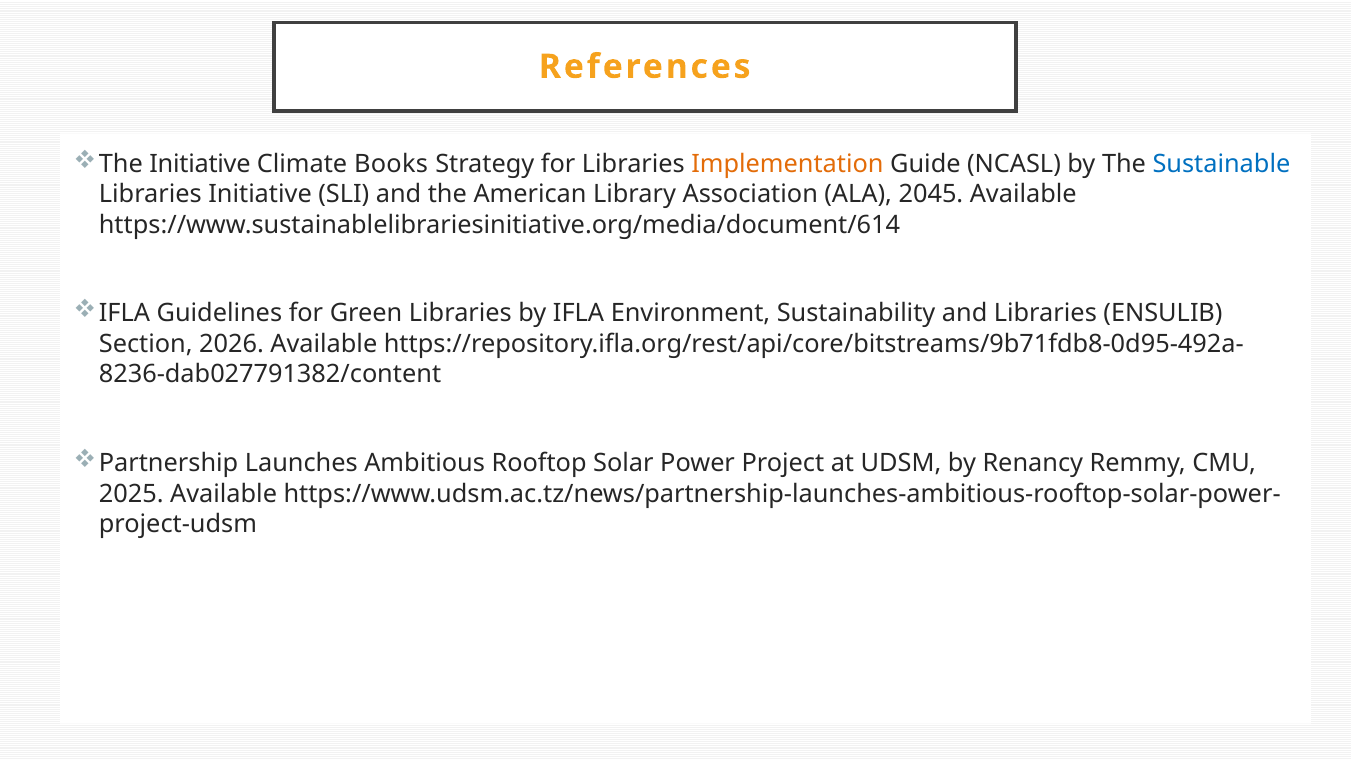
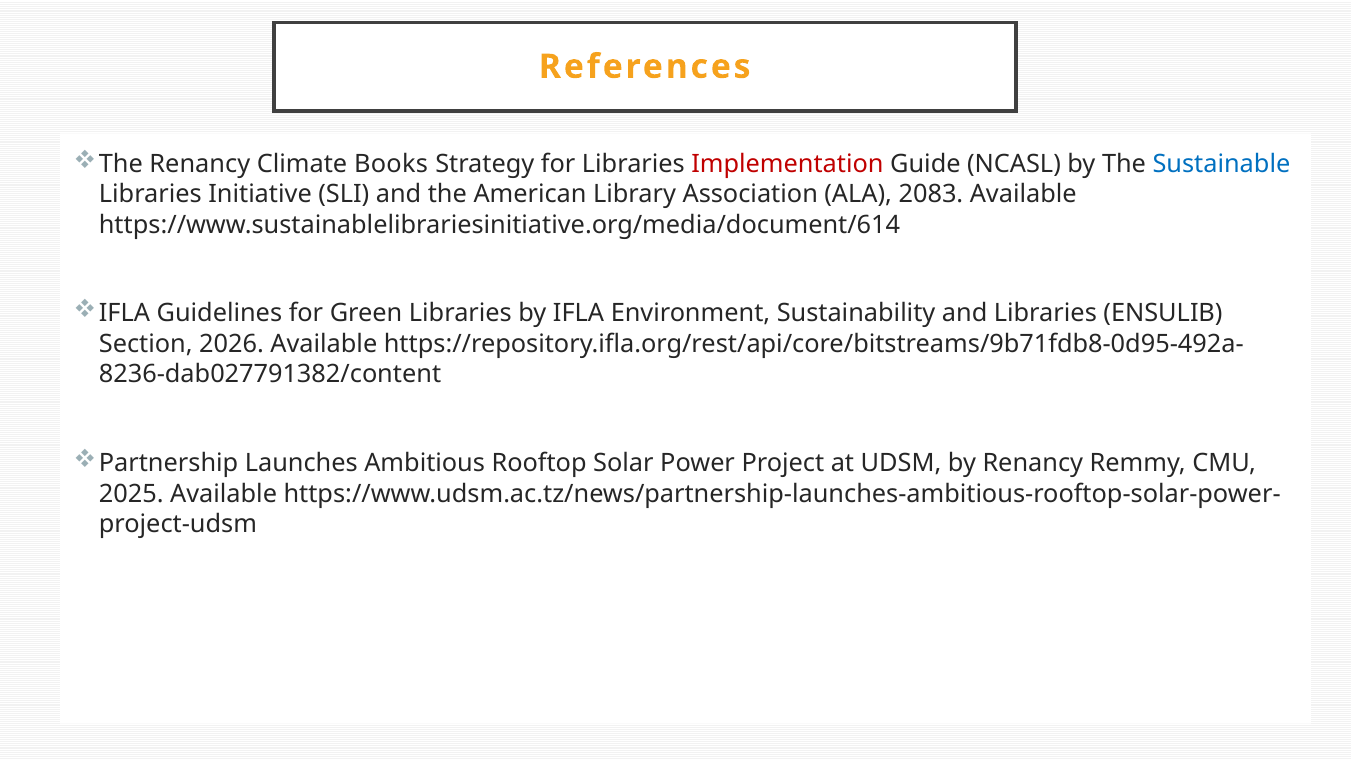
The Initiative: Initiative -> Renancy
Implementation colour: orange -> red
2045: 2045 -> 2083
